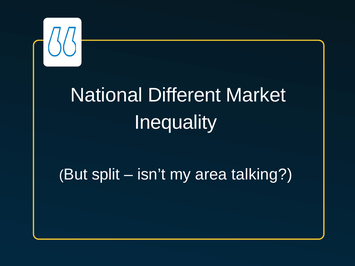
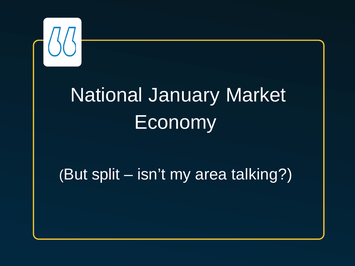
Different: Different -> January
Inequality: Inequality -> Economy
